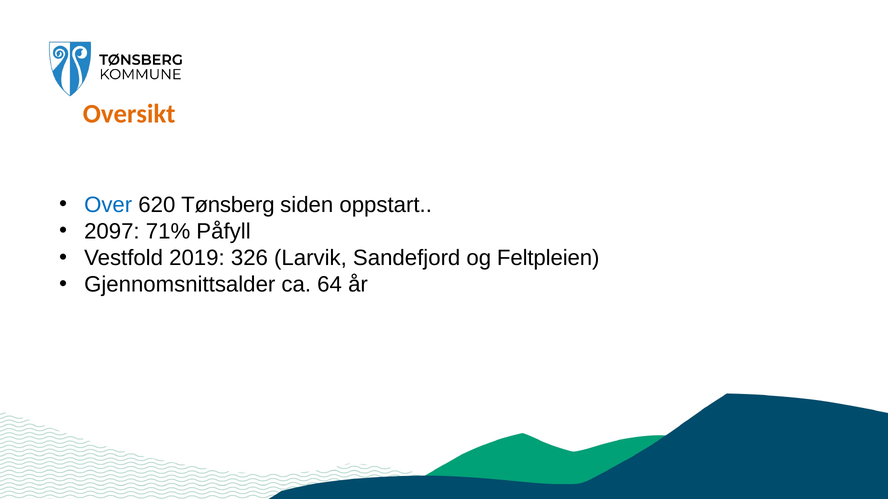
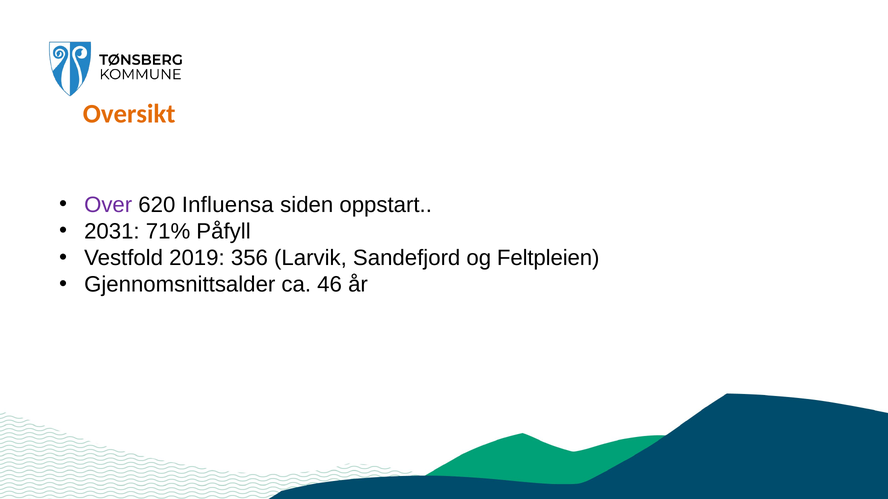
Over colour: blue -> purple
Tønsberg: Tønsberg -> Influensa
2097: 2097 -> 2031
326: 326 -> 356
64: 64 -> 46
